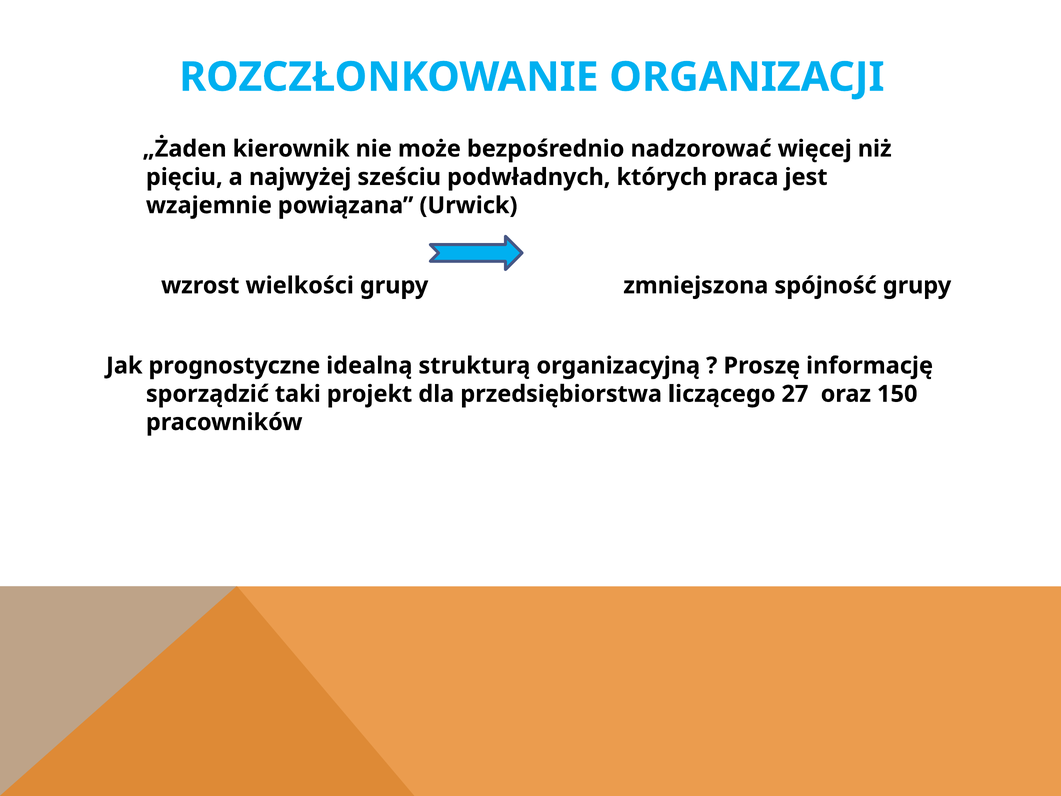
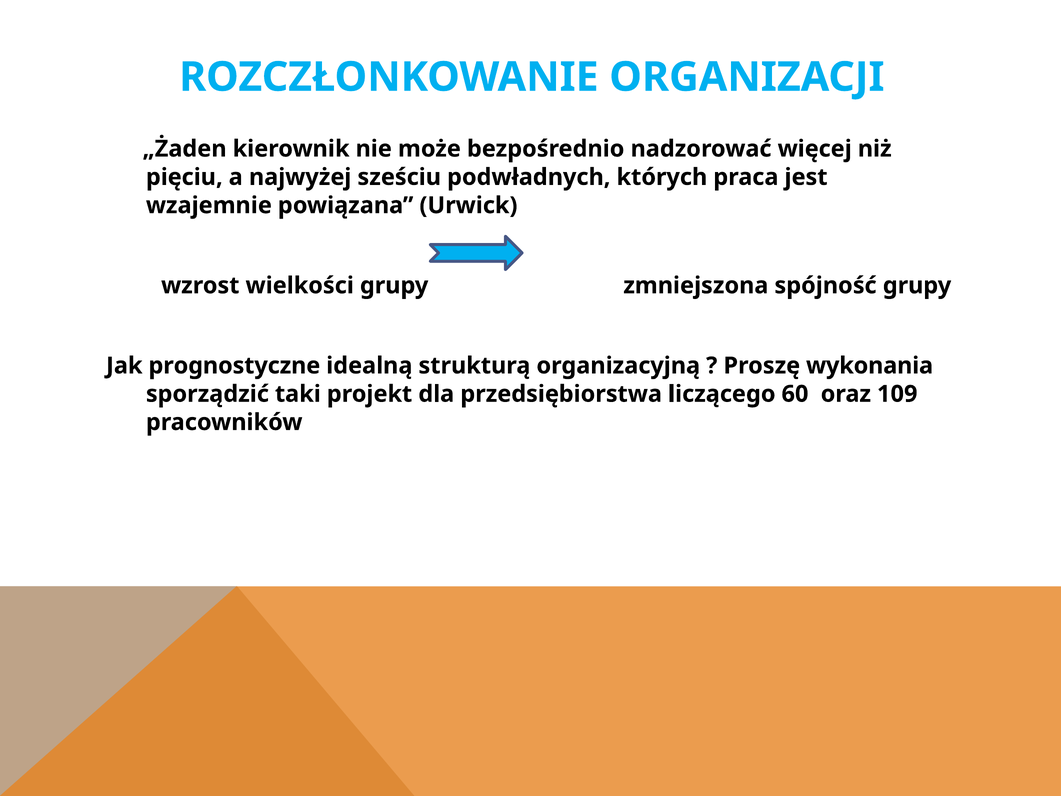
informację: informację -> wykonania
27: 27 -> 60
150: 150 -> 109
